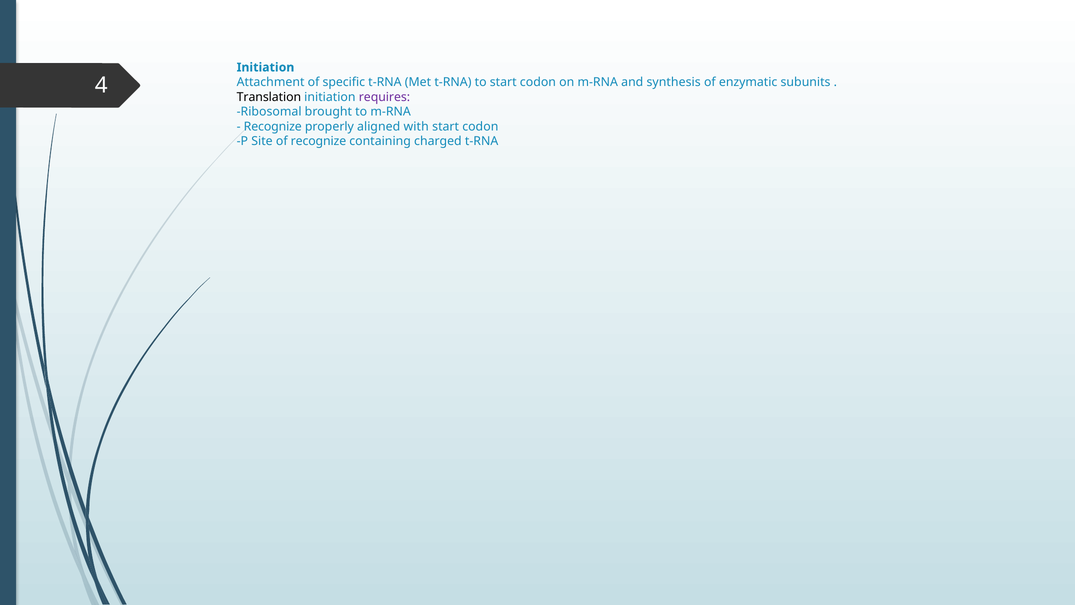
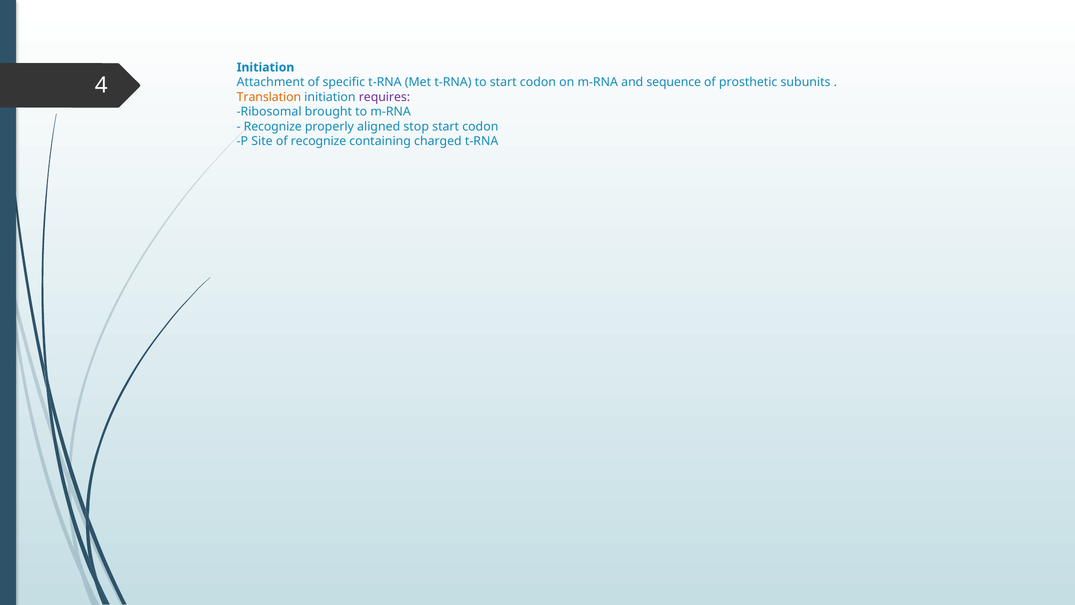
synthesis: synthesis -> sequence
enzymatic: enzymatic -> prosthetic
Translation colour: black -> orange
with: with -> stop
